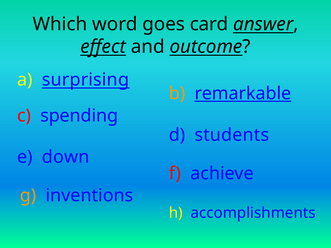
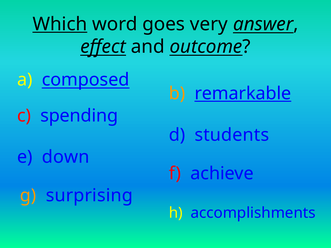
Which underline: none -> present
card: card -> very
surprising: surprising -> composed
inventions: inventions -> surprising
